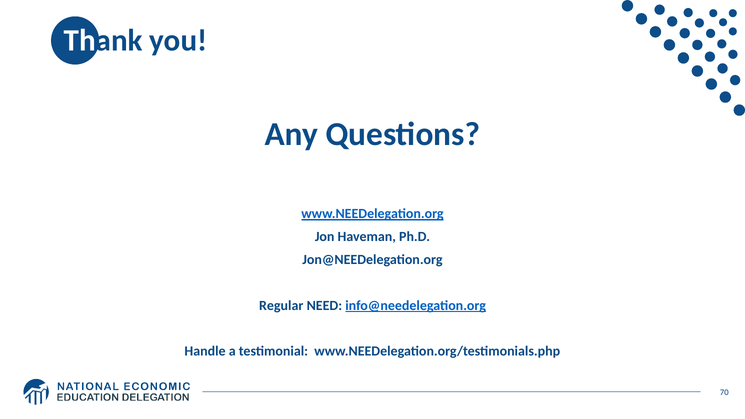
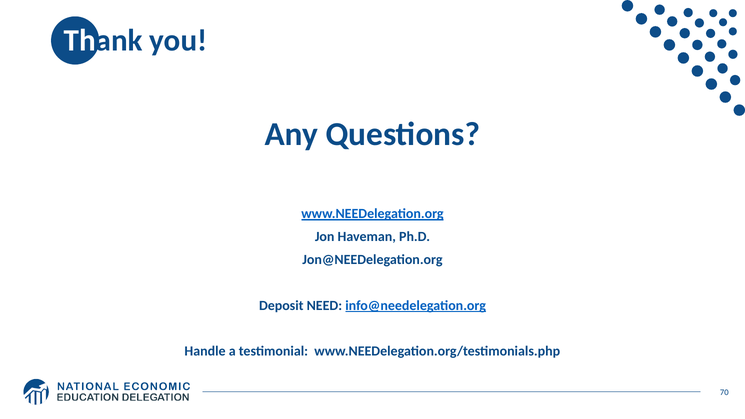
Regular: Regular -> Deposit
